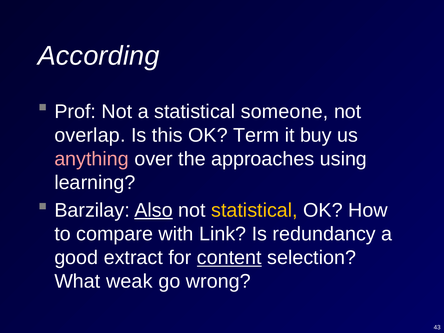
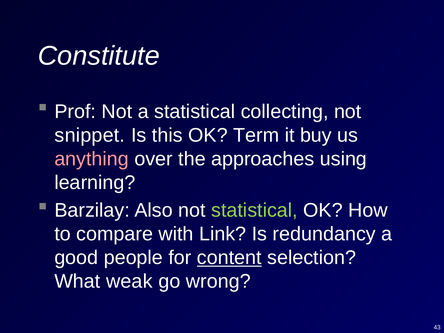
According: According -> Constitute
someone: someone -> collecting
overlap: overlap -> snippet
Also underline: present -> none
statistical at (254, 210) colour: yellow -> light green
extract: extract -> people
